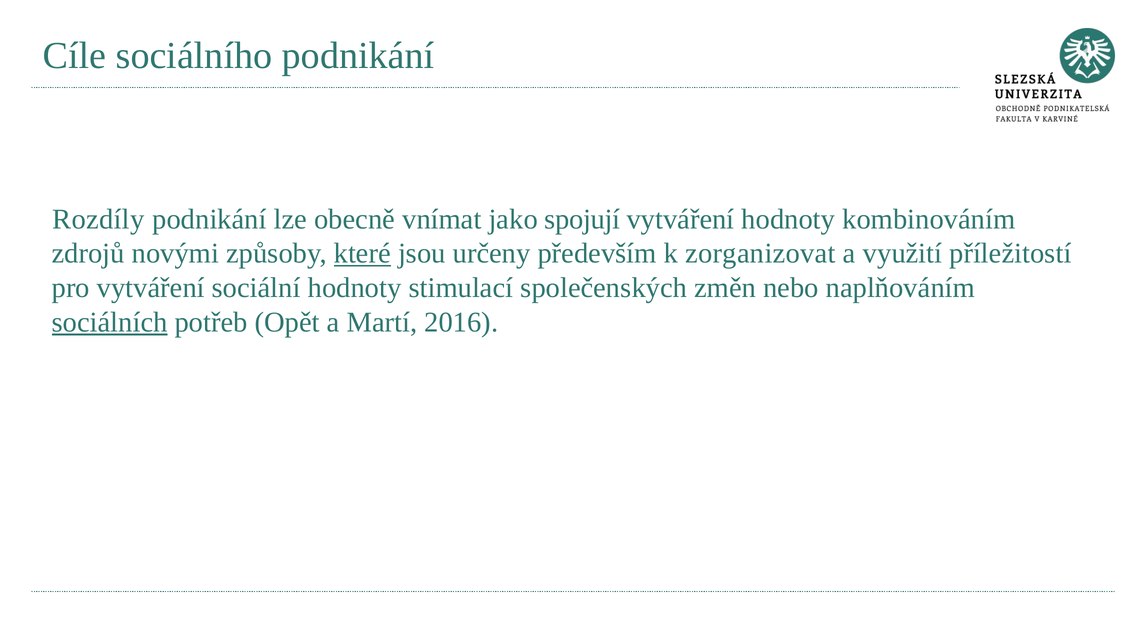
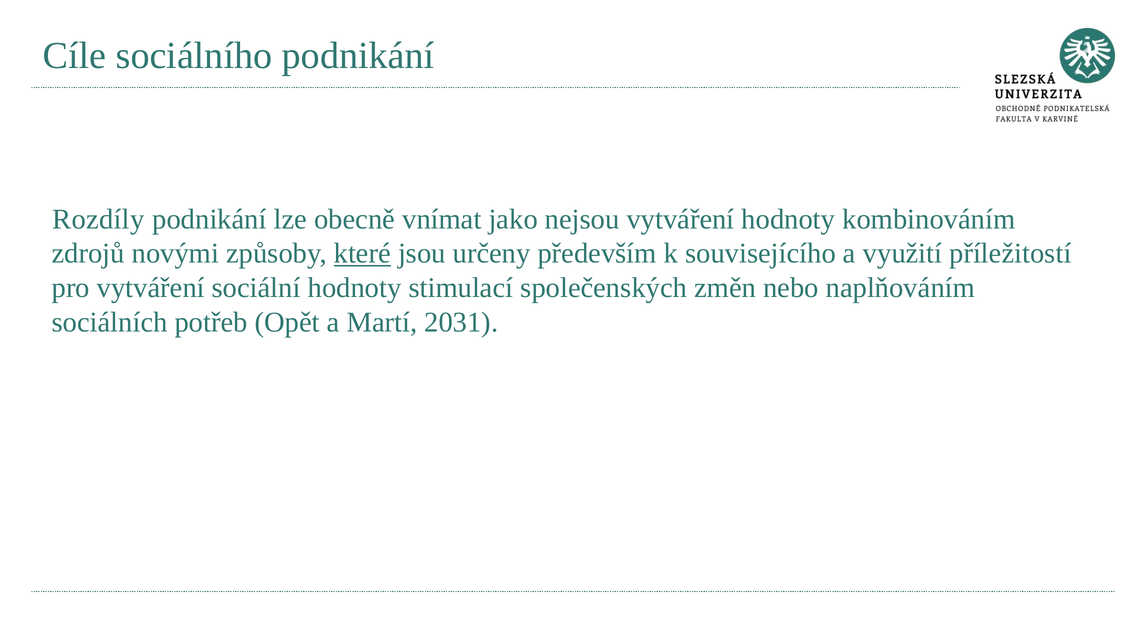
spojují: spojují -> nejsou
zorganizovat: zorganizovat -> souvisejícího
sociálních underline: present -> none
2016: 2016 -> 2031
